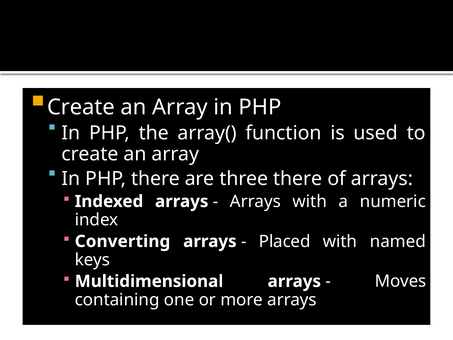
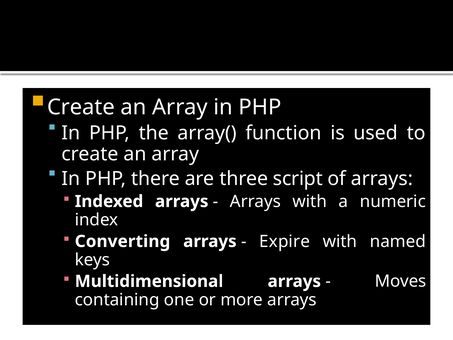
three there: there -> script
Placed: Placed -> Expire
